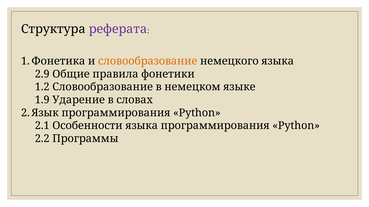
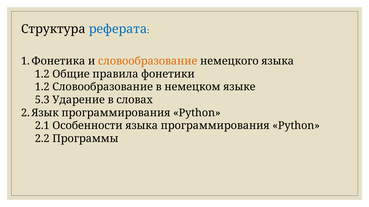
реферата colour: purple -> blue
2.9 at (42, 74): 2.9 -> 1.2
1.9: 1.9 -> 5.3
